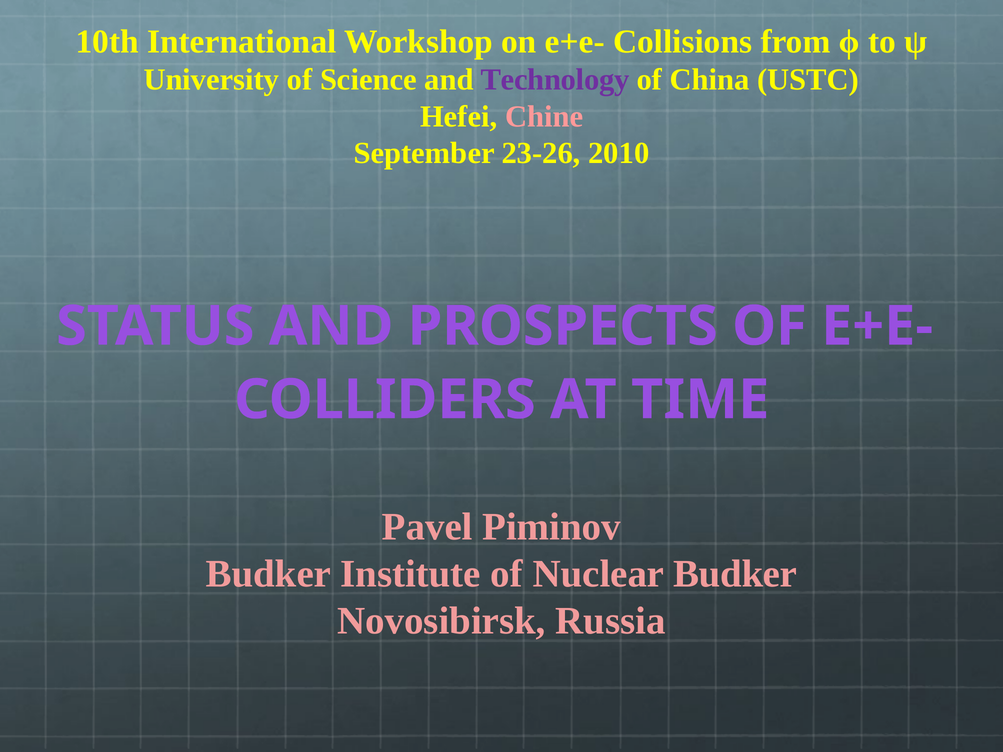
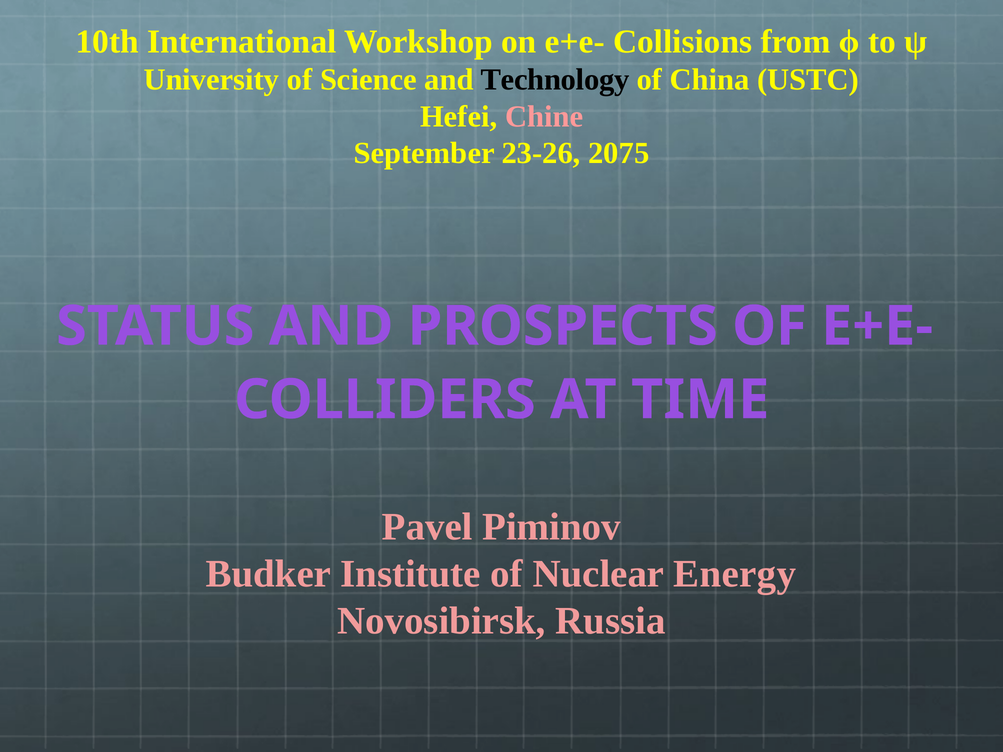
Technology colour: purple -> black
2010: 2010 -> 2075
Nuclear Budker: Budker -> Energy
